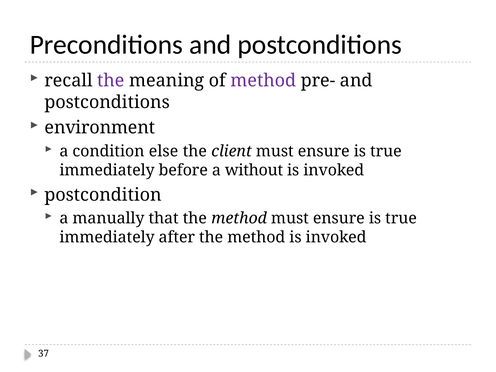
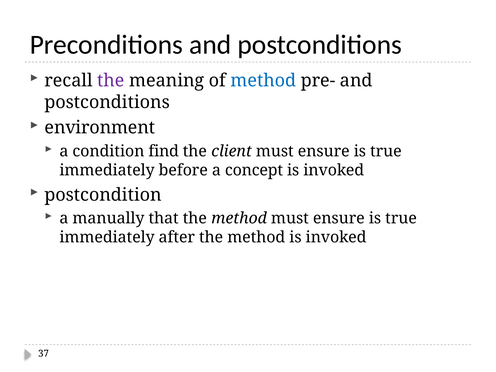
method at (263, 81) colour: purple -> blue
else: else -> find
without: without -> concept
